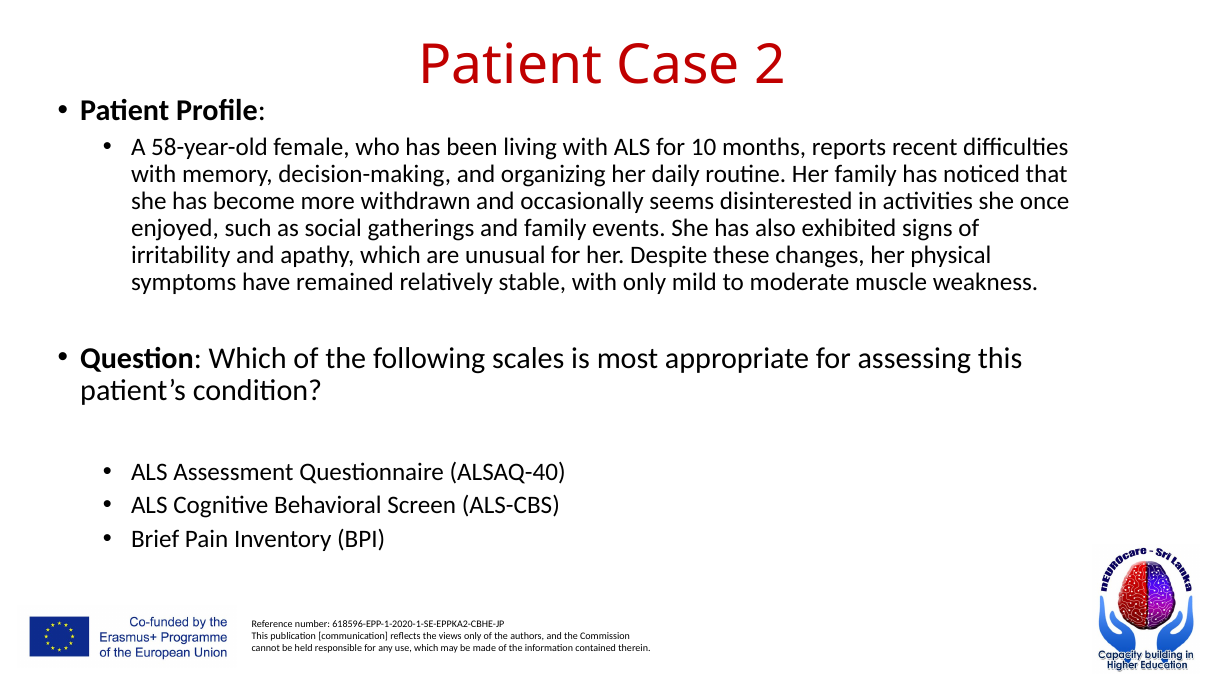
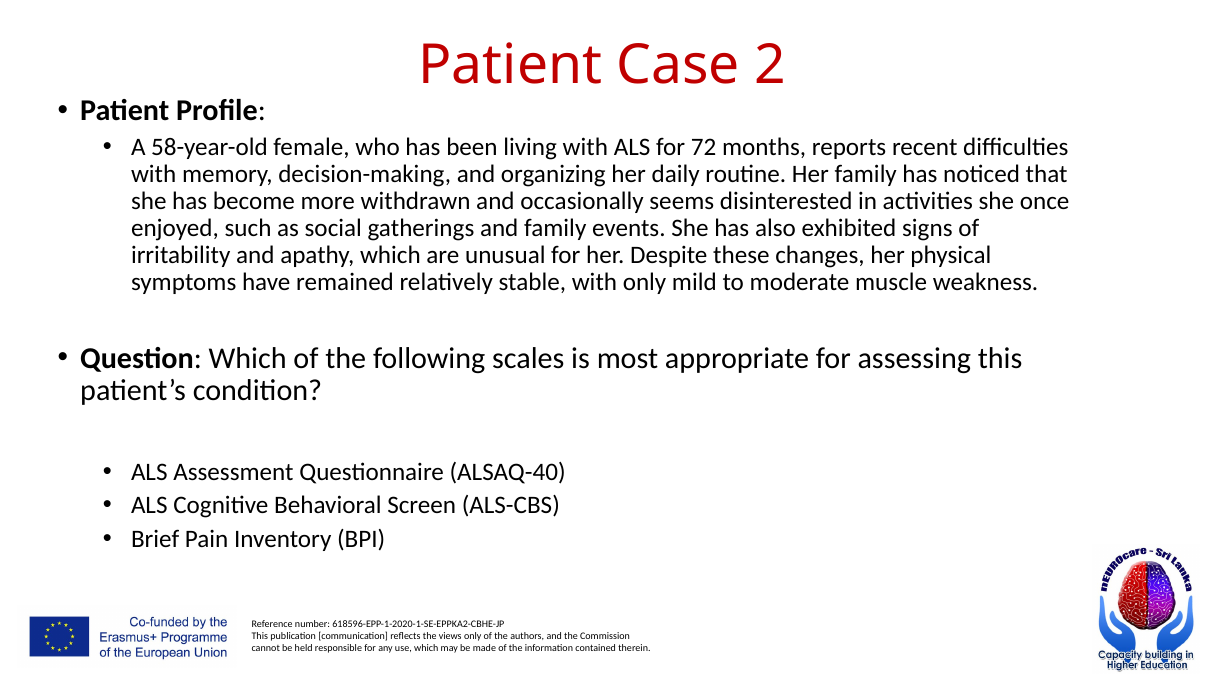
10: 10 -> 72
